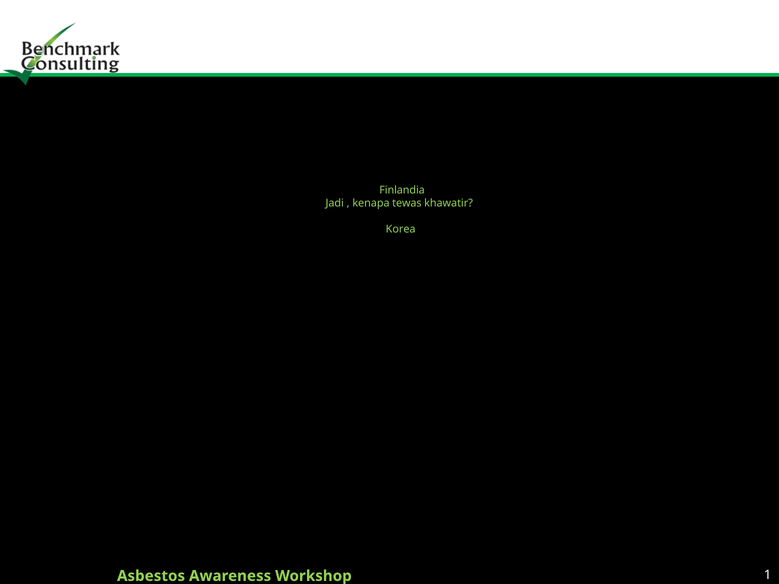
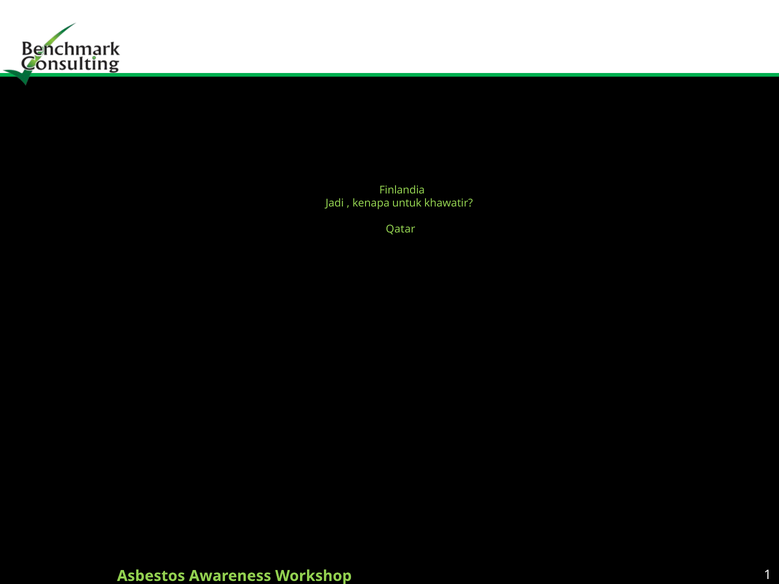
tewas: tewas -> untuk
Korea: Korea -> Qatar
